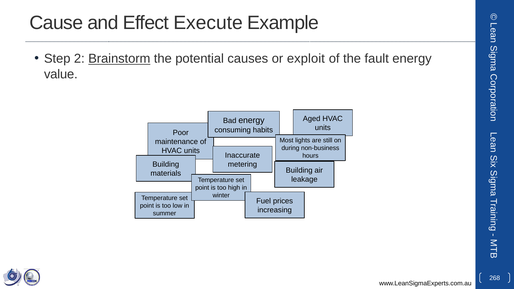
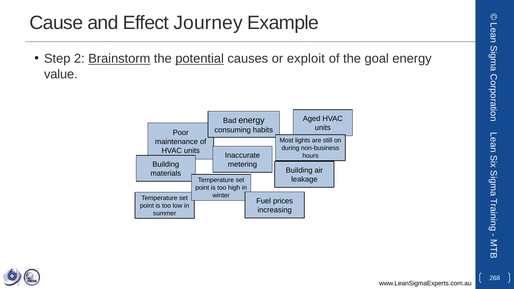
Execute: Execute -> Journey
potential underline: none -> present
fault: fault -> goal
